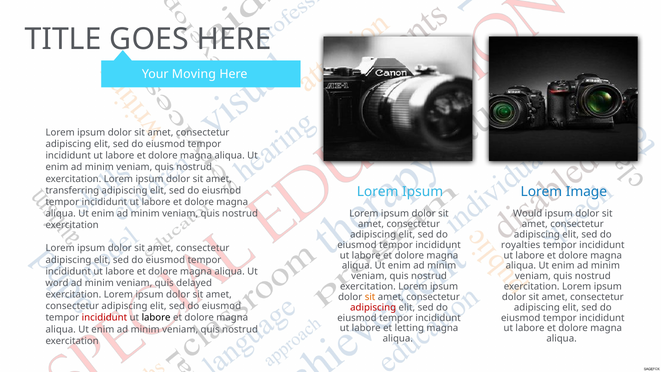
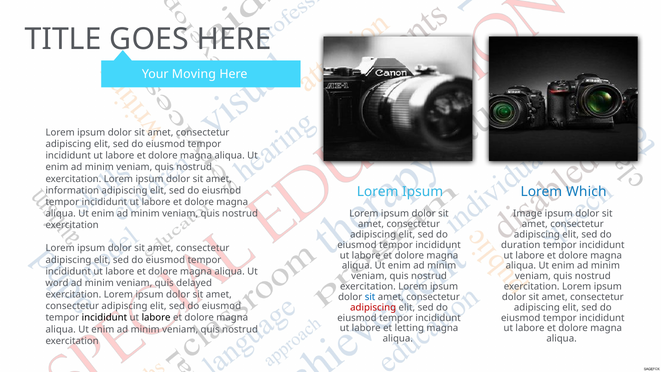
Image: Image -> Which
transferring: transferring -> information
Would: Would -> Image
royalties: royalties -> duration
sit at (370, 297) colour: orange -> blue
incididunt at (104, 318) colour: red -> black
